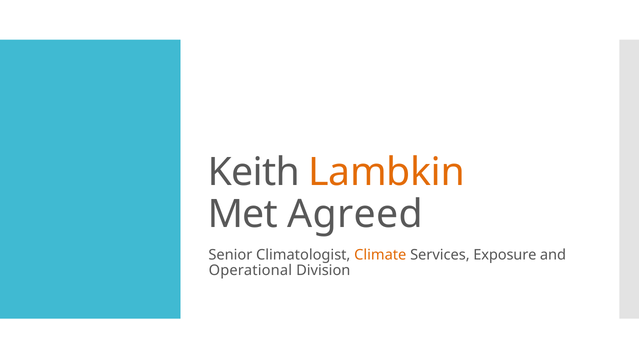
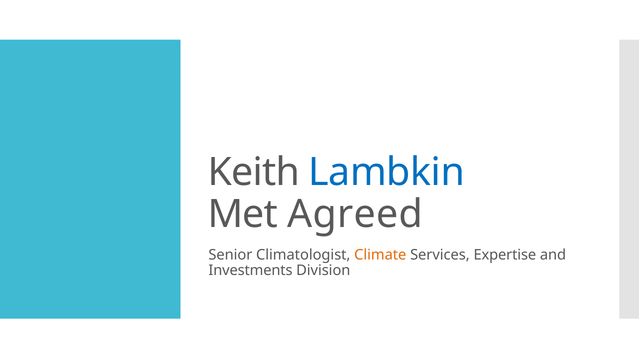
Lambkin colour: orange -> blue
Exposure: Exposure -> Expertise
Operational: Operational -> Investments
